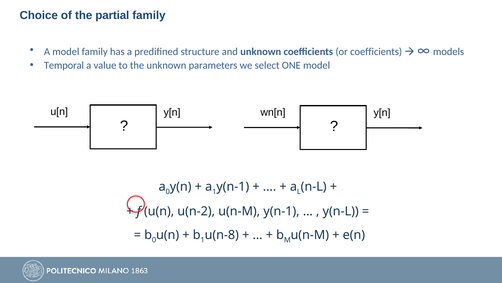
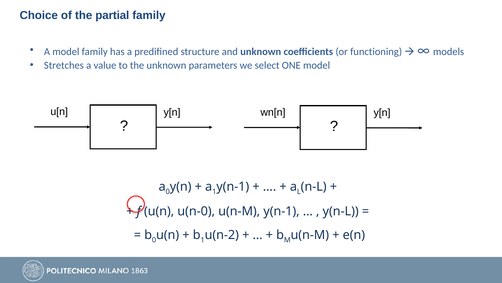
or coefficients: coefficients -> functioning
Temporal: Temporal -> Stretches
u(n-2: u(n-2 -> u(n-0
u(n-8: u(n-8 -> u(n-2
